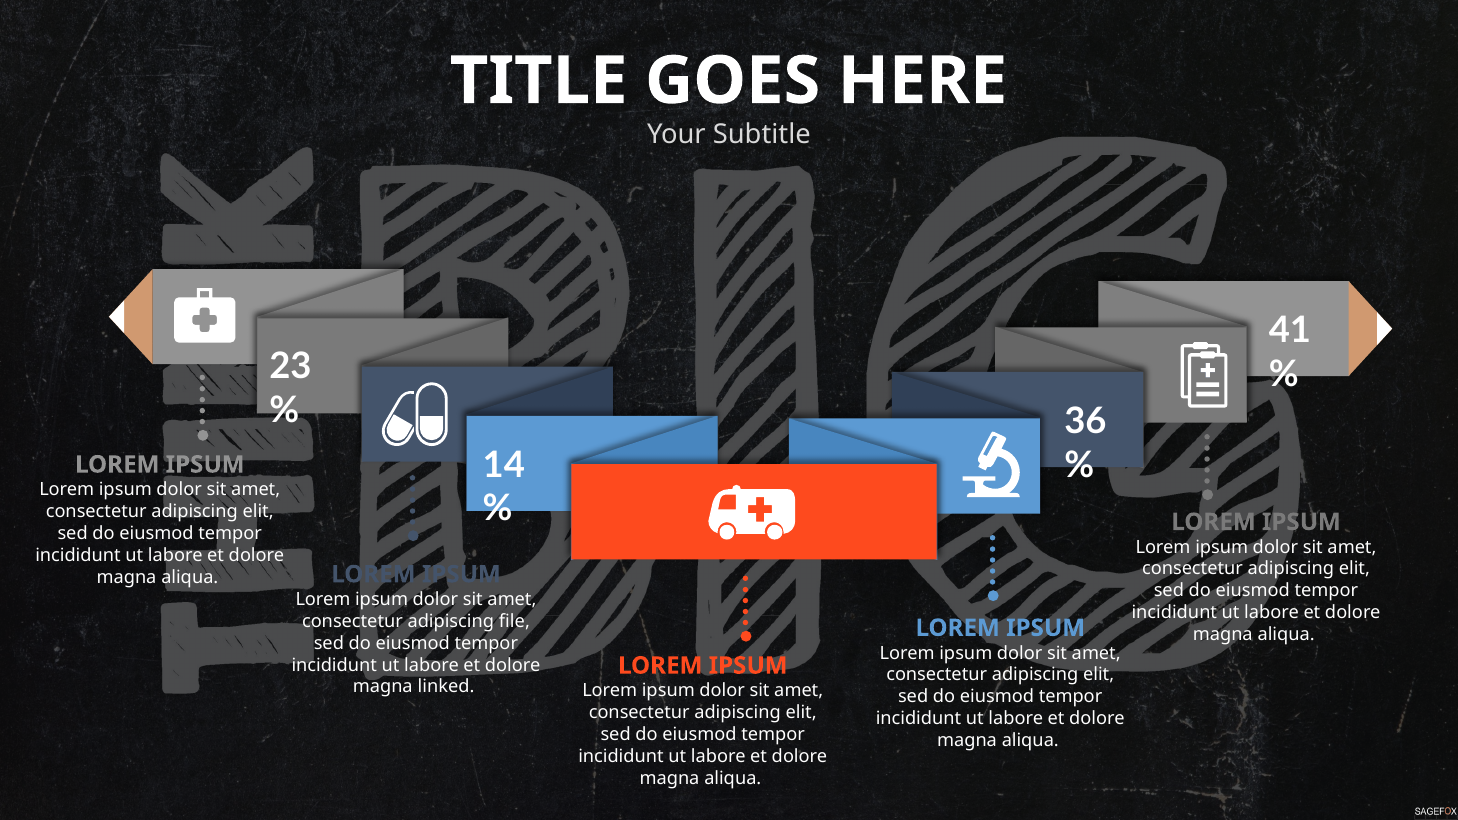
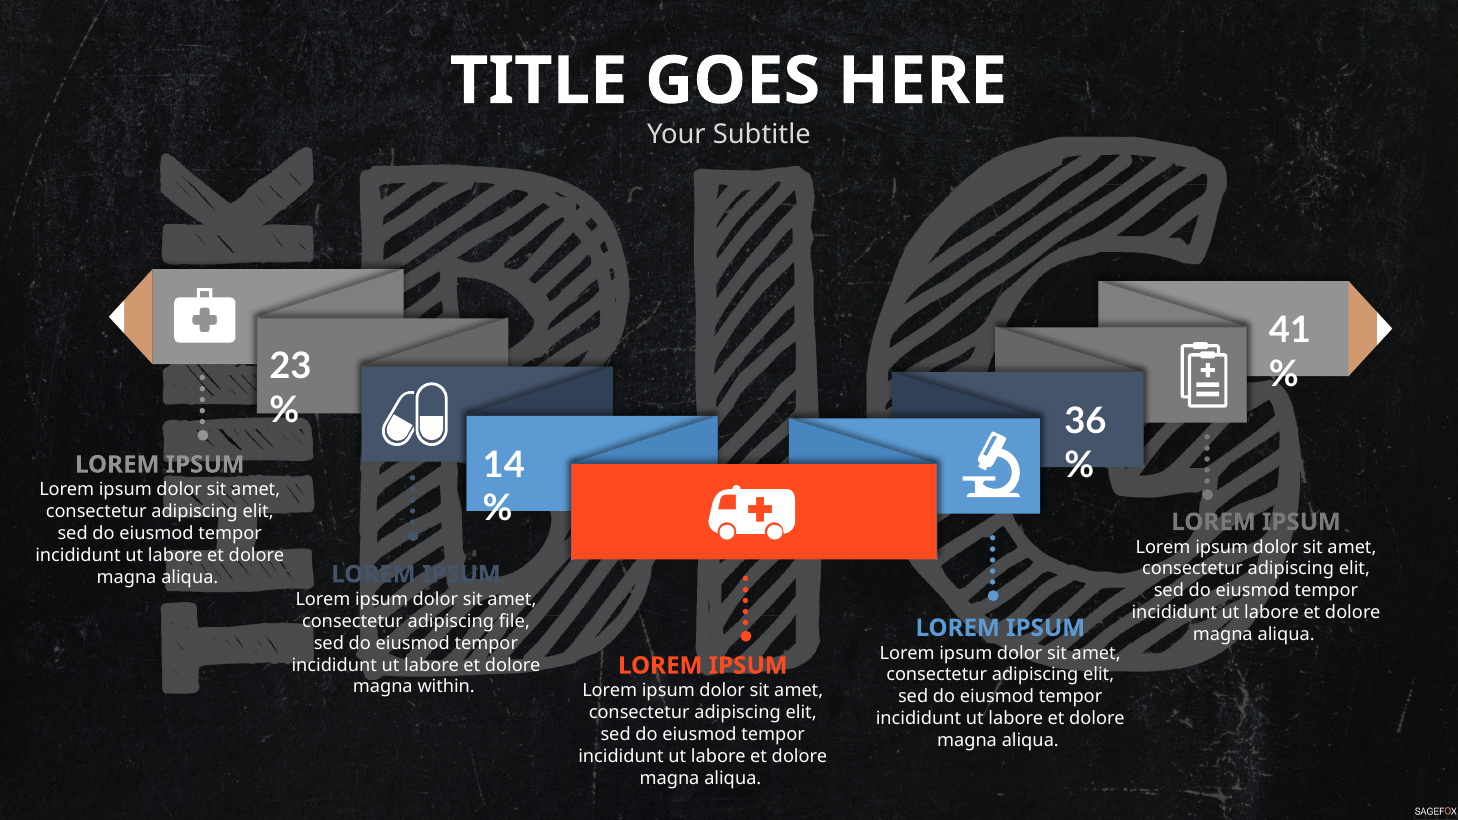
linked: linked -> within
